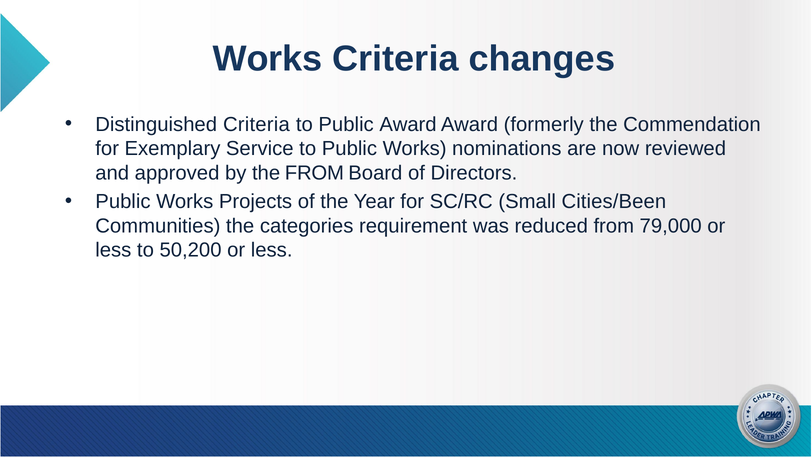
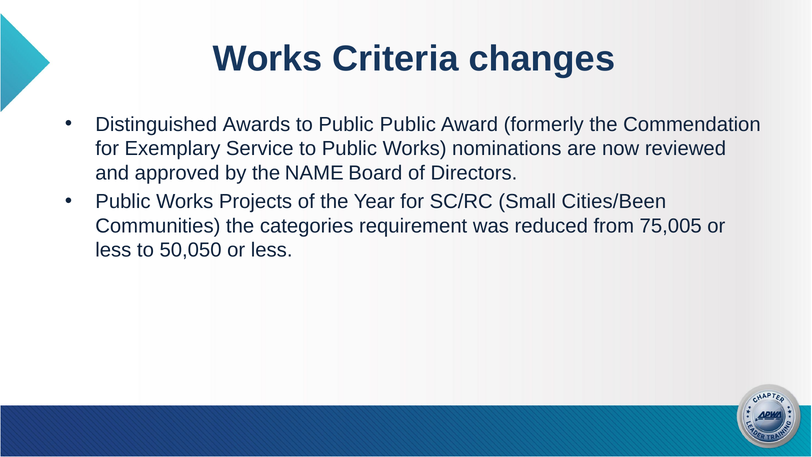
Distinguished Criteria: Criteria -> Awards
Public Award: Award -> Public
the FROM: FROM -> NAME
79,000: 79,000 -> 75,005
50,200: 50,200 -> 50,050
